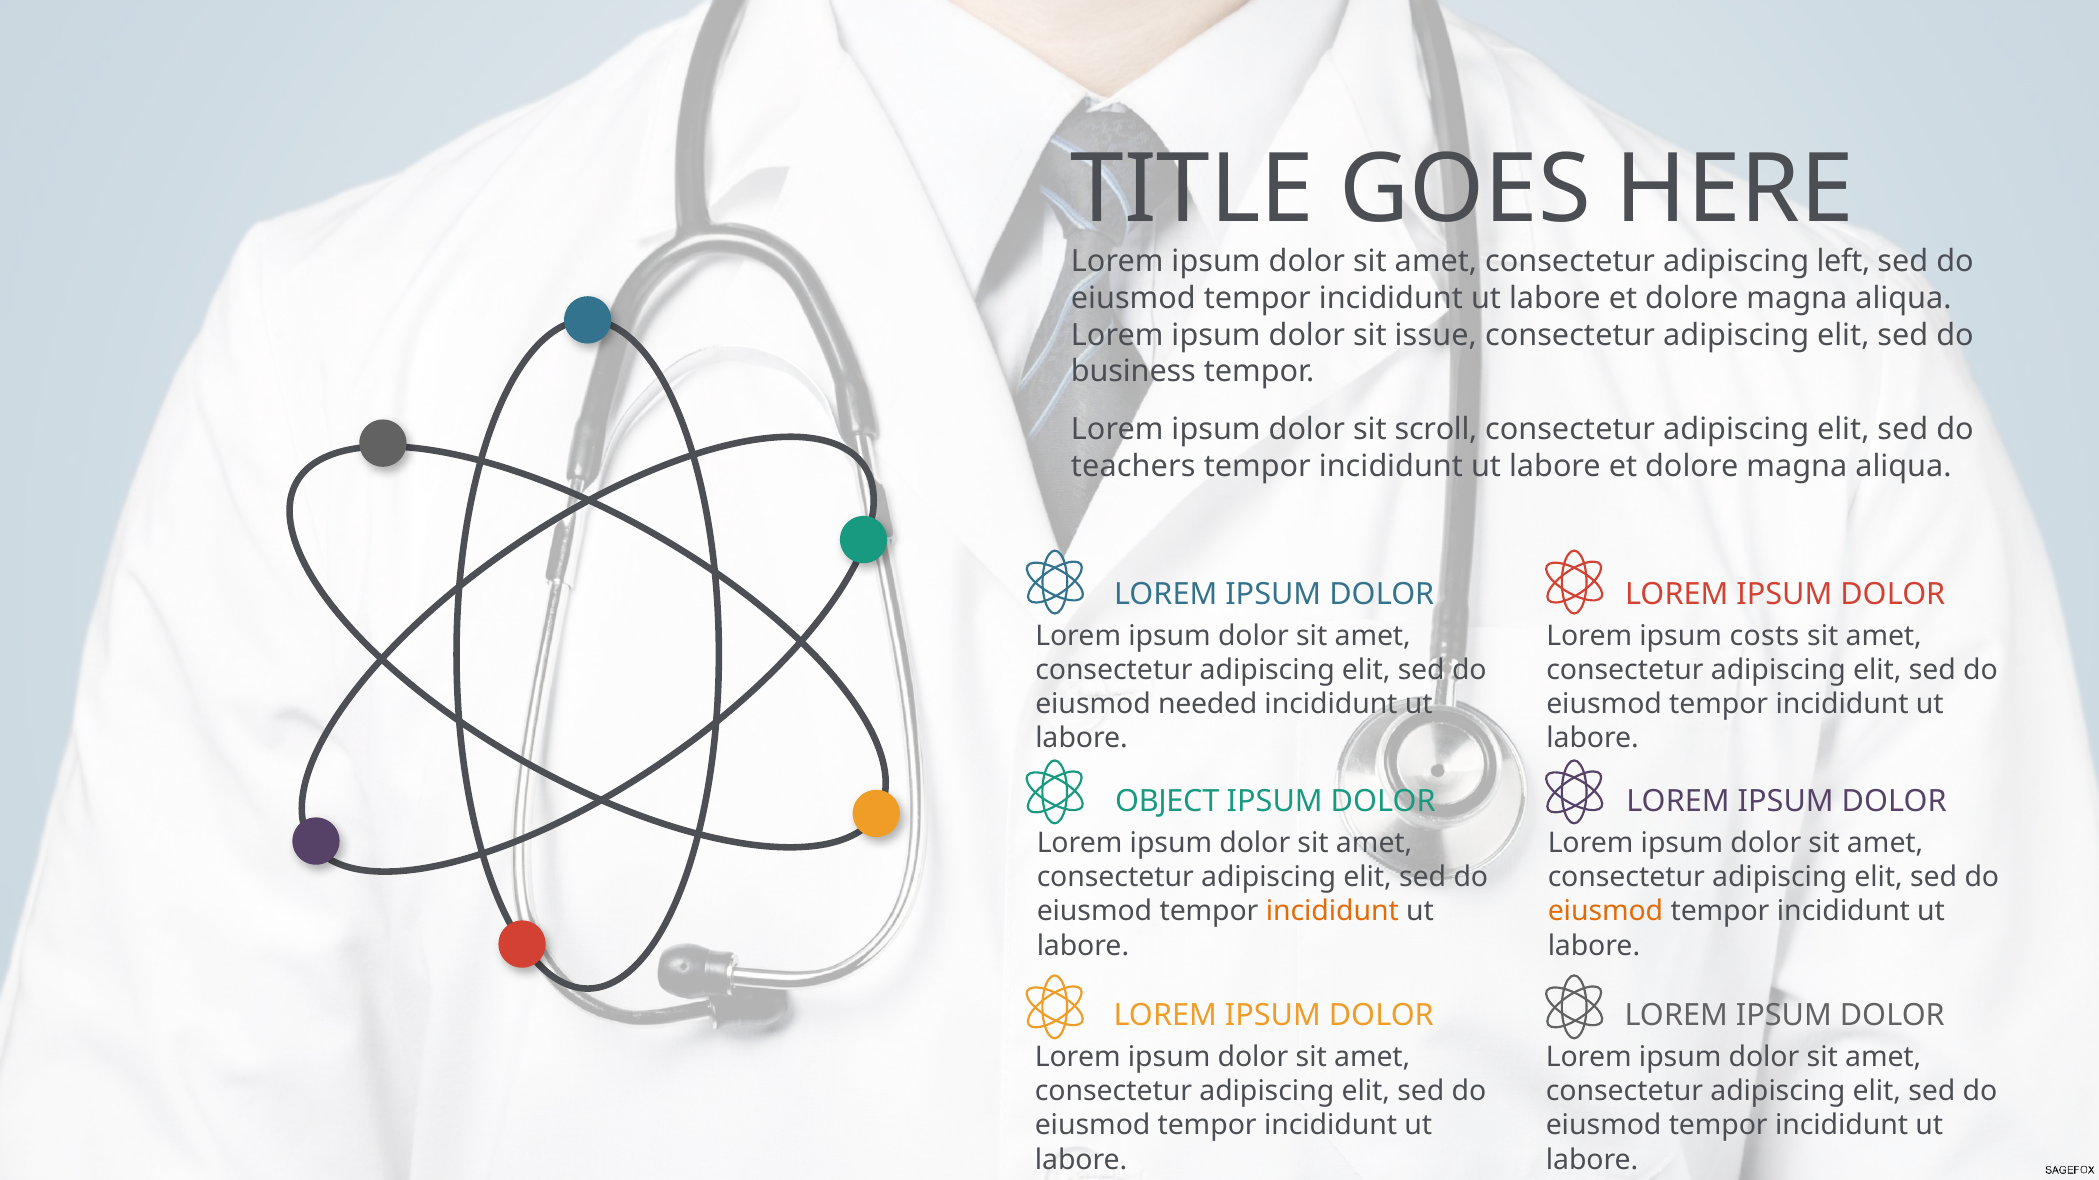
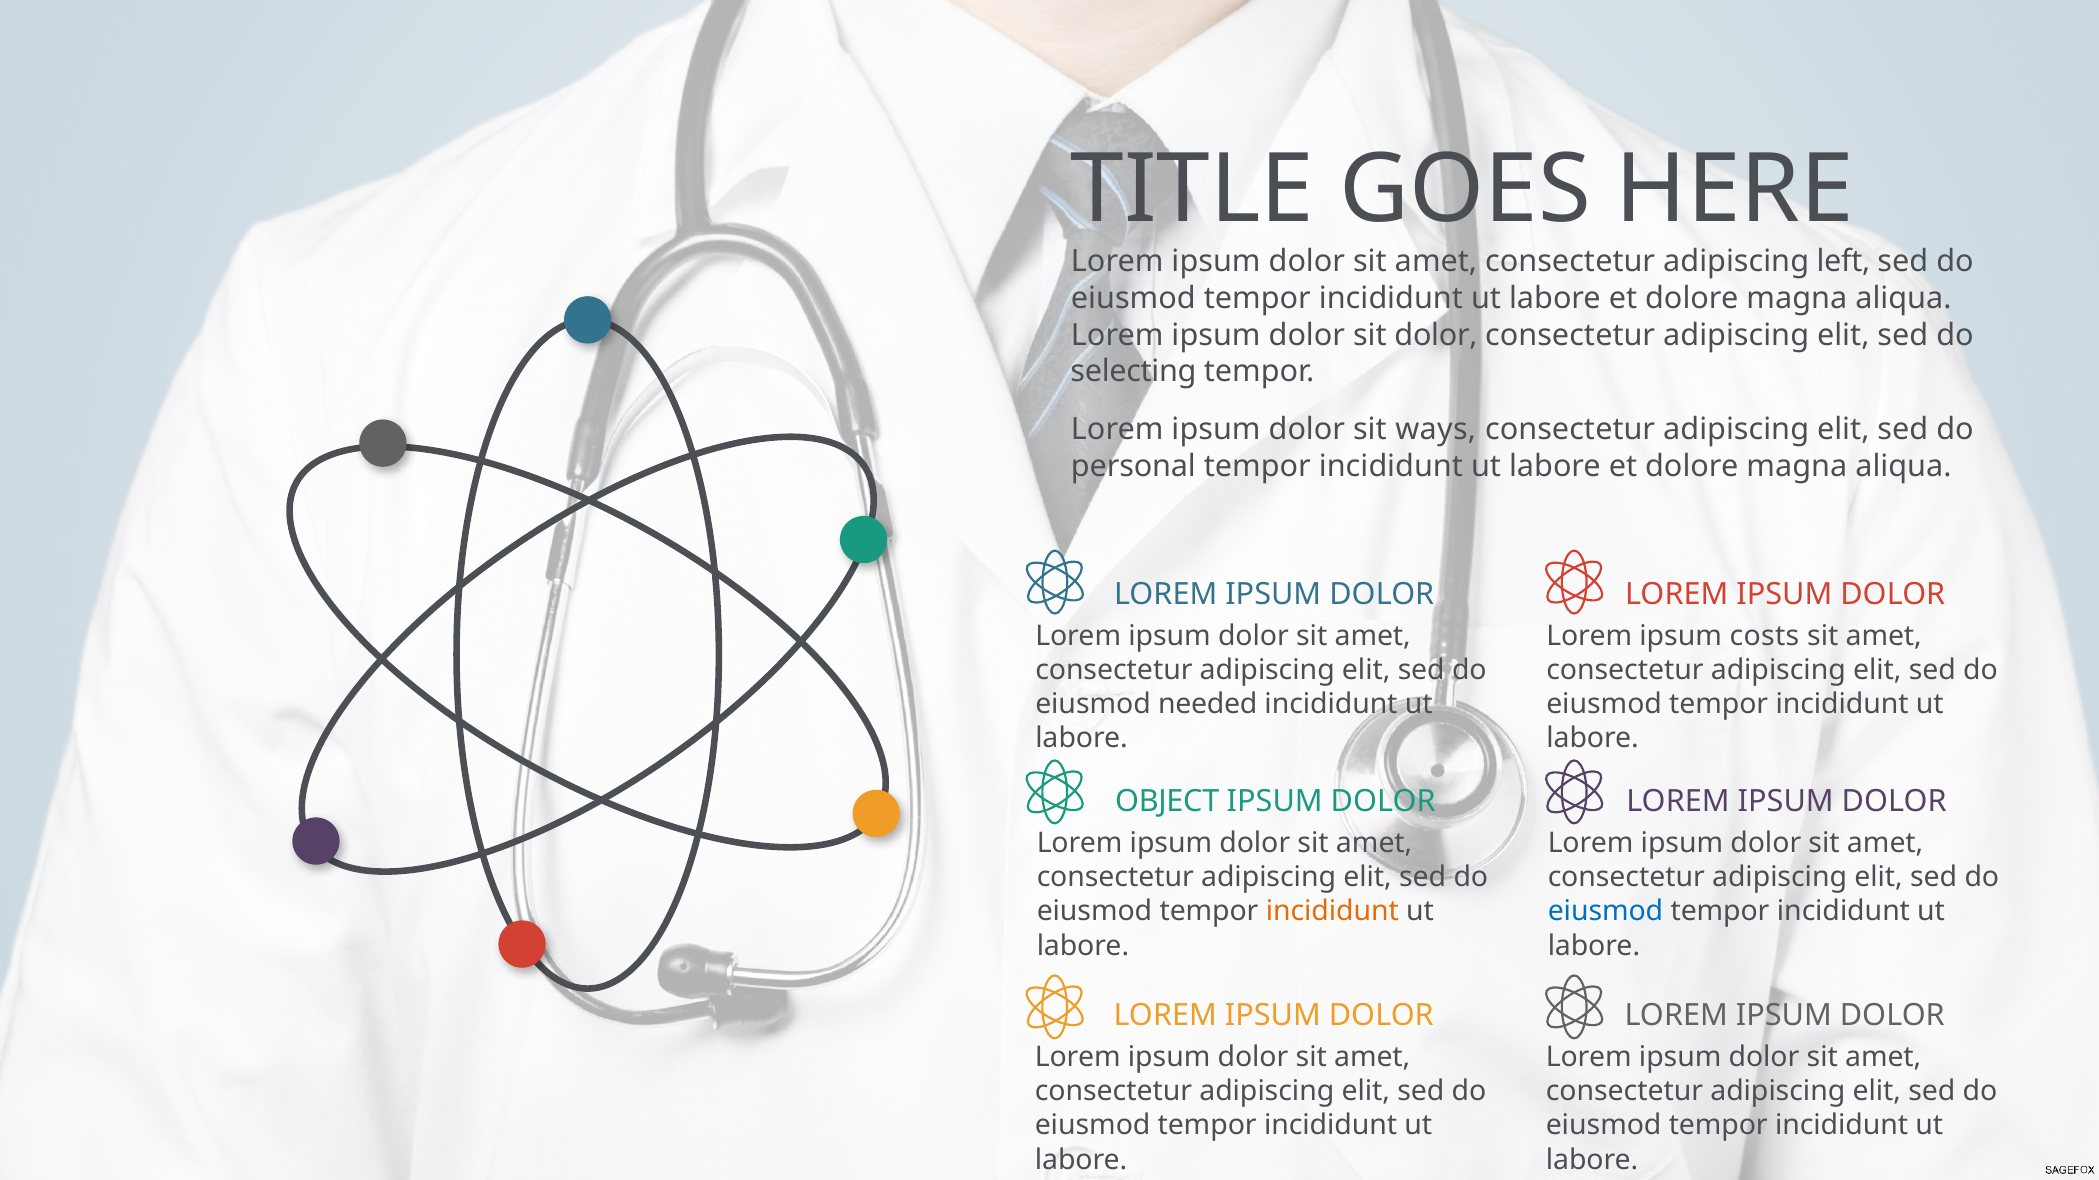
sit issue: issue -> dolor
business: business -> selecting
scroll: scroll -> ways
teachers: teachers -> personal
eiusmod at (1605, 912) colour: orange -> blue
